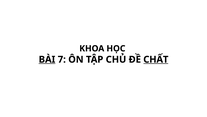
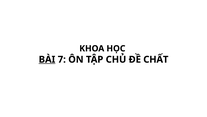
CHẤT underline: present -> none
